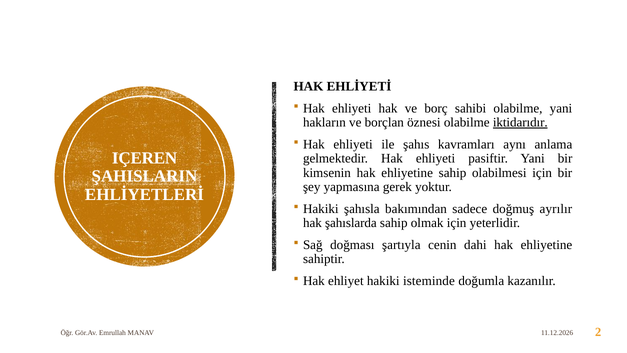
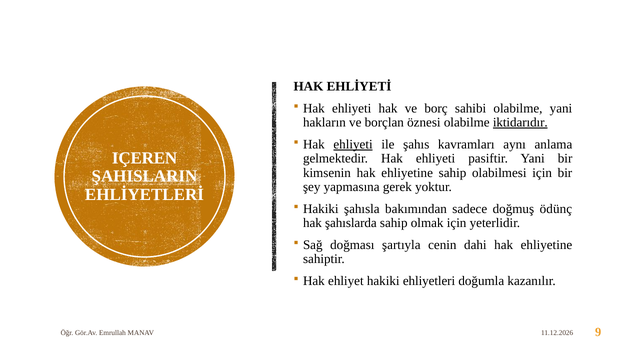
ehliyeti at (353, 144) underline: none -> present
ayrılır: ayrılır -> ödünç
isteminde: isteminde -> ehliyetleri
2: 2 -> 9
